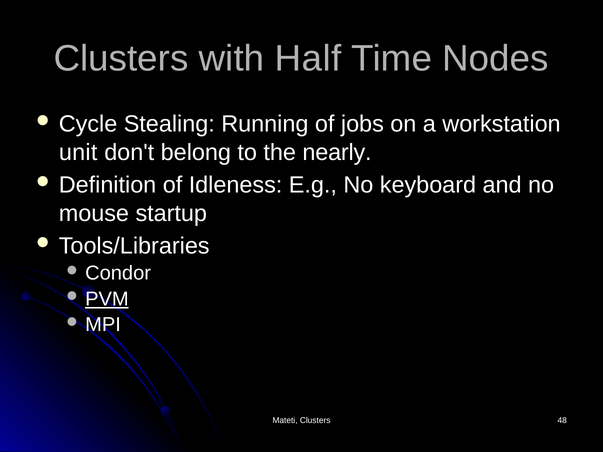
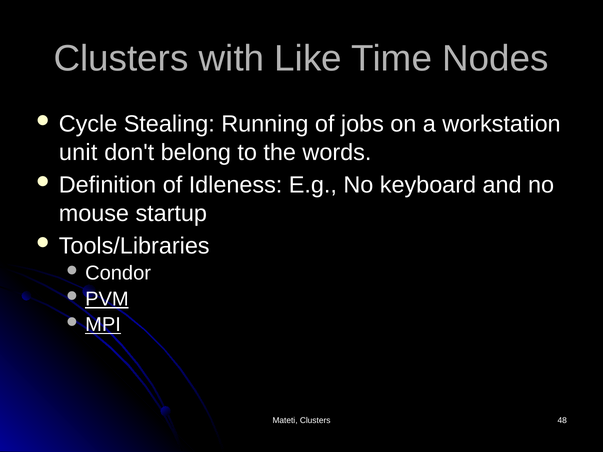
Half: Half -> Like
nearly: nearly -> words
MPI underline: none -> present
